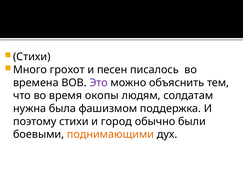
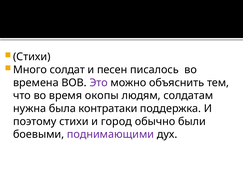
грохот: грохот -> солдат
фашизмом: фашизмом -> контратаки
поднимающими colour: orange -> purple
